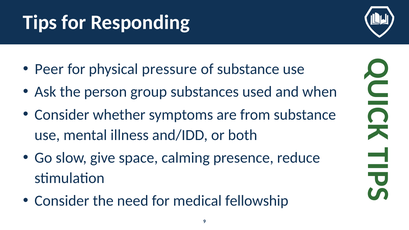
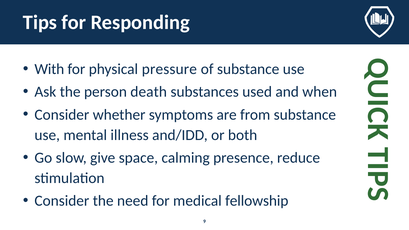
Peer: Peer -> With
group: group -> death
